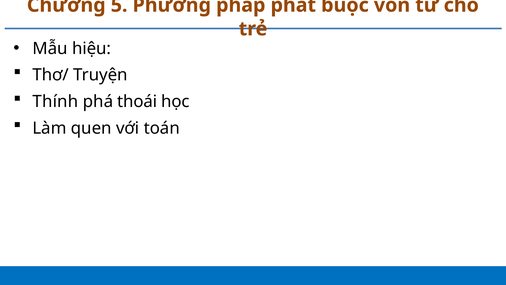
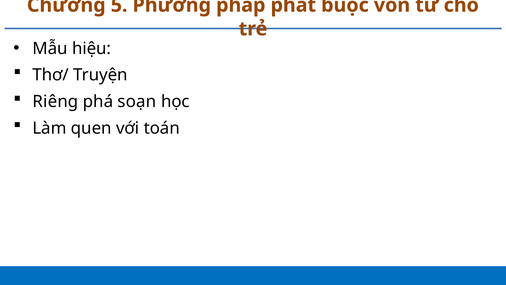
Thính: Thính -> Riêng
thoái: thoái -> soạn
